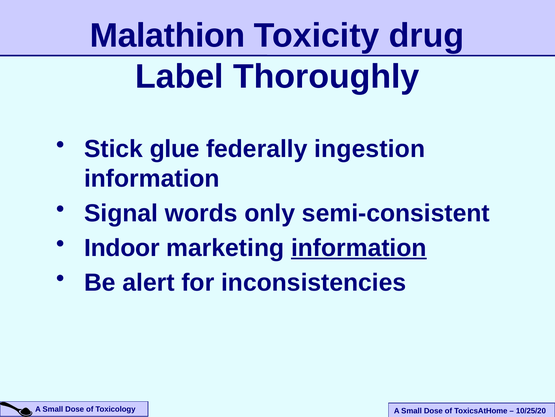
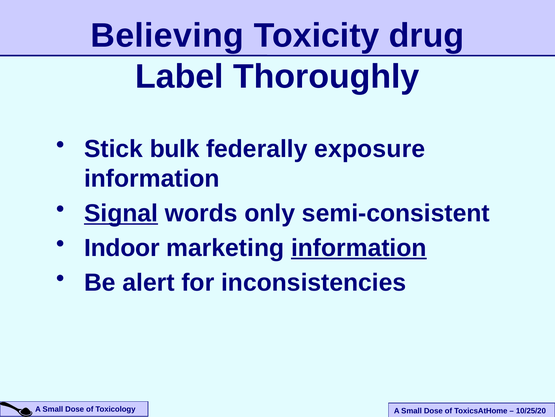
Malathion: Malathion -> Believing
glue: glue -> bulk
ingestion: ingestion -> exposure
Signal underline: none -> present
